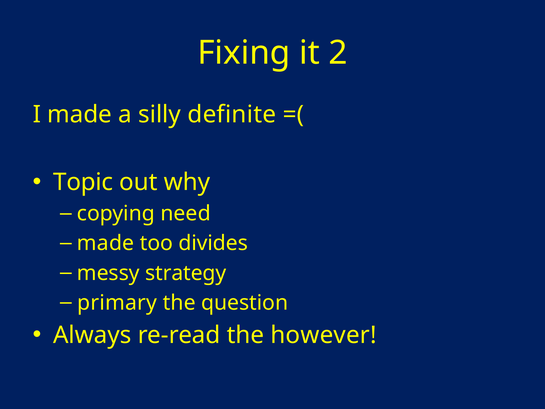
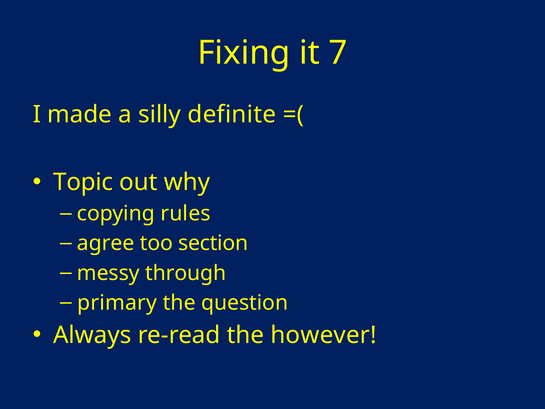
2: 2 -> 7
need: need -> rules
made at (106, 243): made -> agree
divides: divides -> section
strategy: strategy -> through
